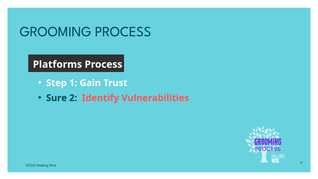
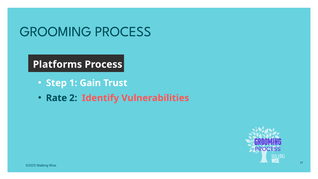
Sure: Sure -> Rate
